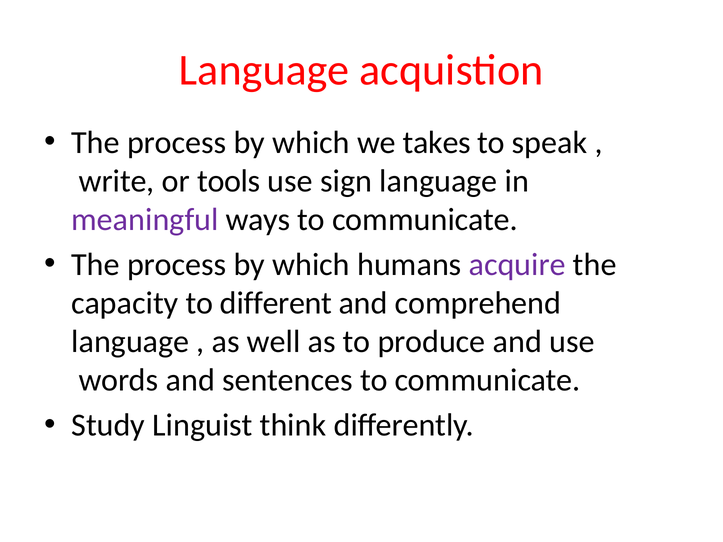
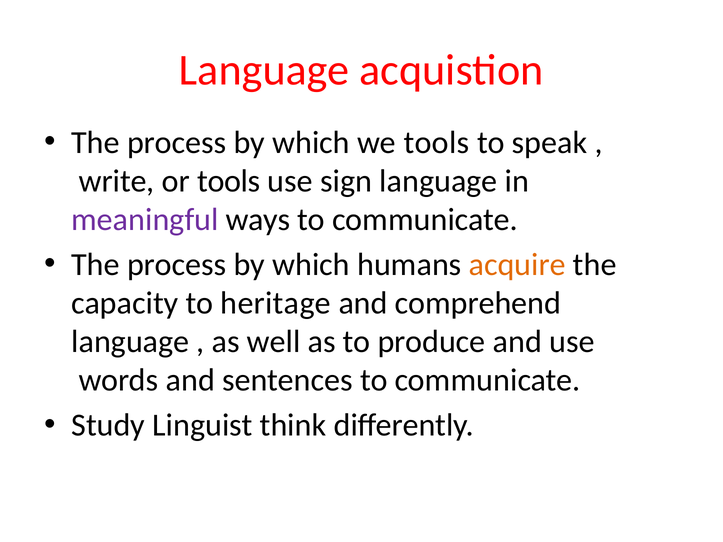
we takes: takes -> tools
acquire colour: purple -> orange
different: different -> heritage
